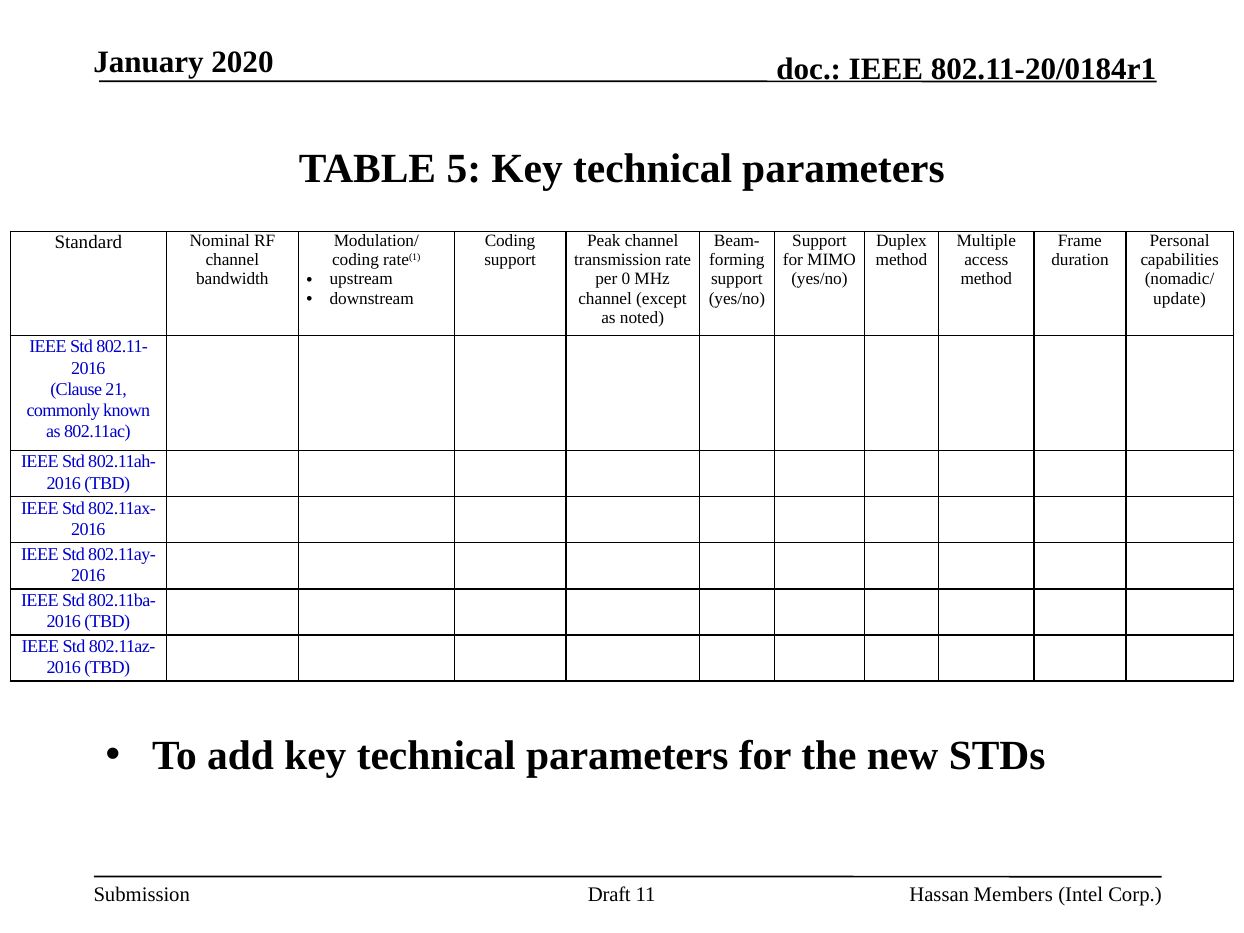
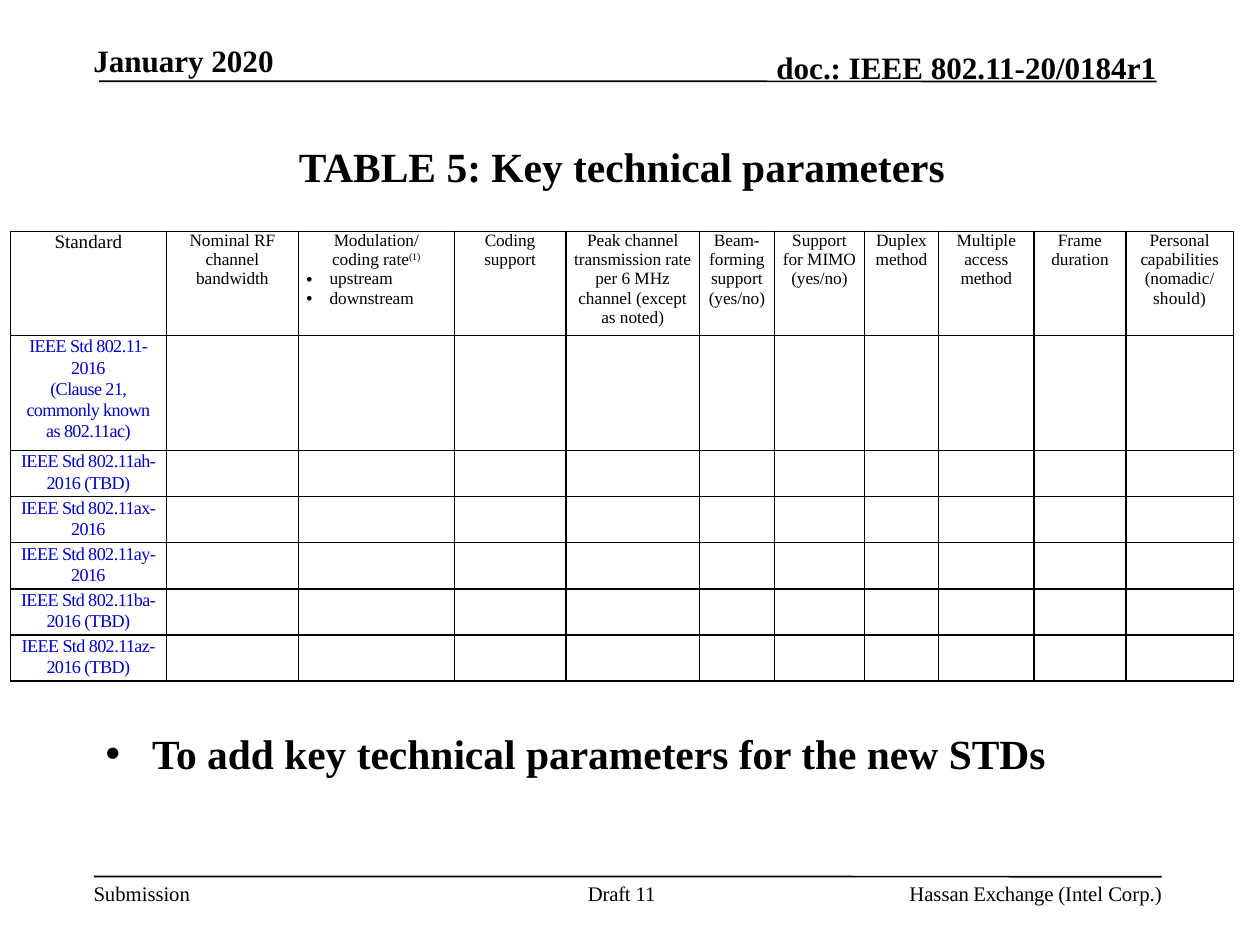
0: 0 -> 6
update: update -> should
Members: Members -> Exchange
